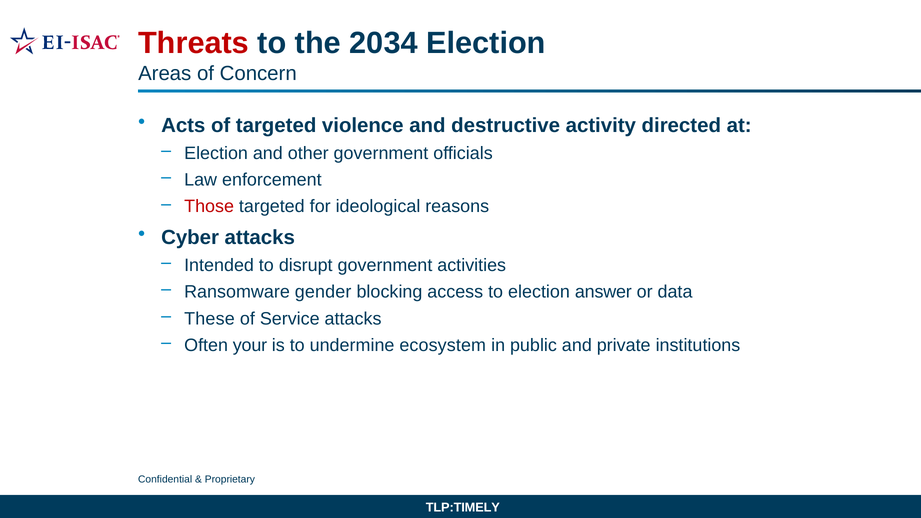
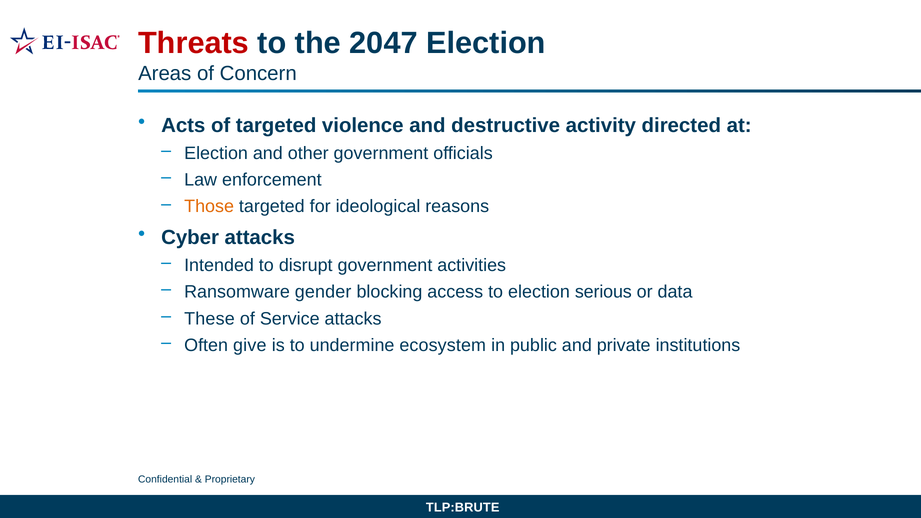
2034: 2034 -> 2047
Those colour: red -> orange
answer: answer -> serious
your: your -> give
TLP:TIMELY: TLP:TIMELY -> TLP:BRUTE
